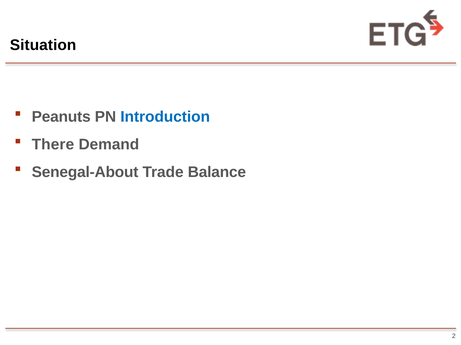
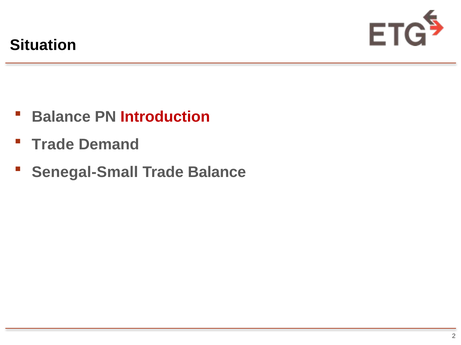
Peanuts at (61, 117): Peanuts -> Balance
Introduction colour: blue -> red
There at (53, 145): There -> Trade
Senegal-About: Senegal-About -> Senegal-Small
